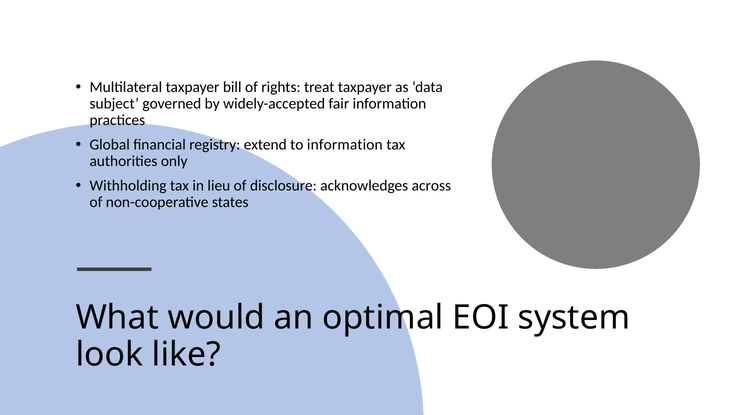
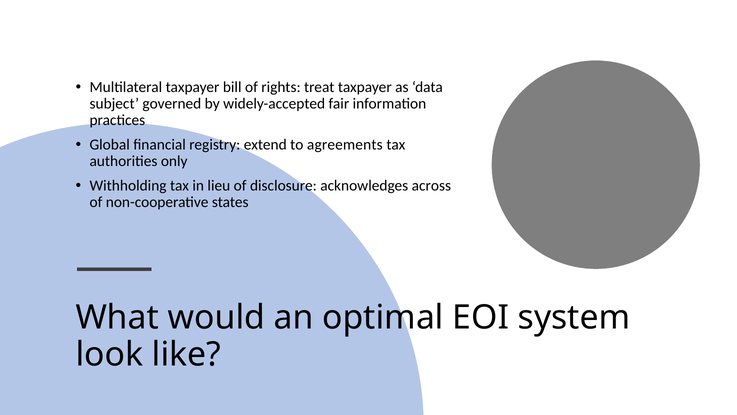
to information: information -> agreements
